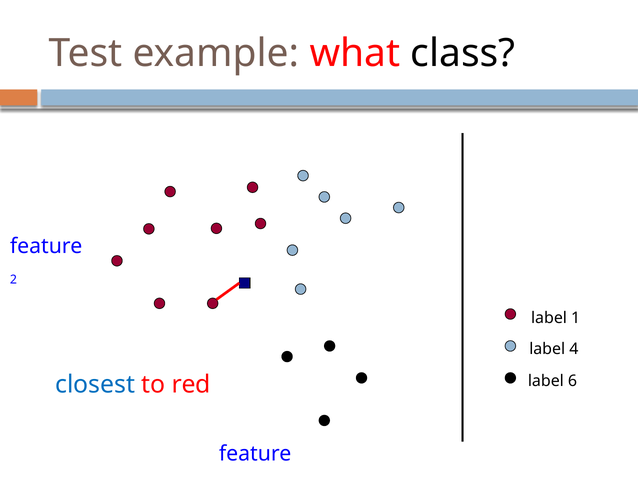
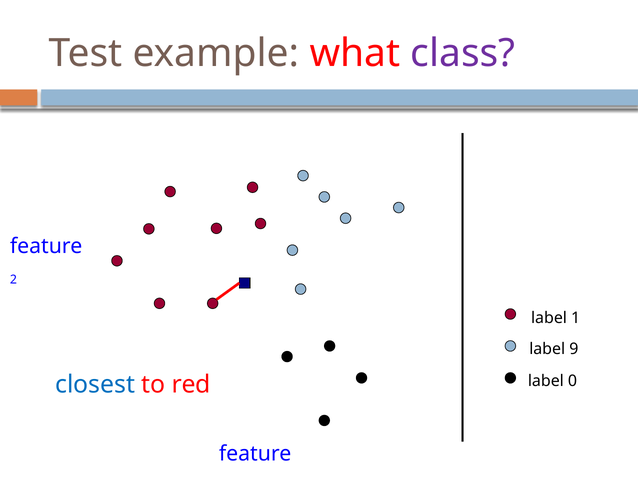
class colour: black -> purple
4: 4 -> 9
6: 6 -> 0
